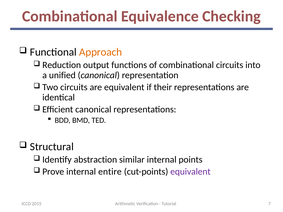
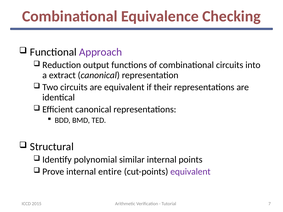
Approach colour: orange -> purple
unified: unified -> extract
abstraction: abstraction -> polynomial
